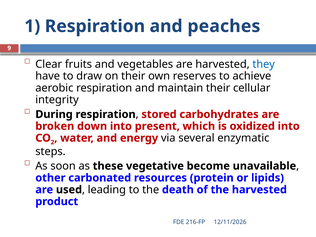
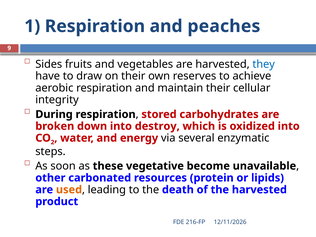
Clear: Clear -> Sides
present: present -> destroy
used colour: black -> orange
